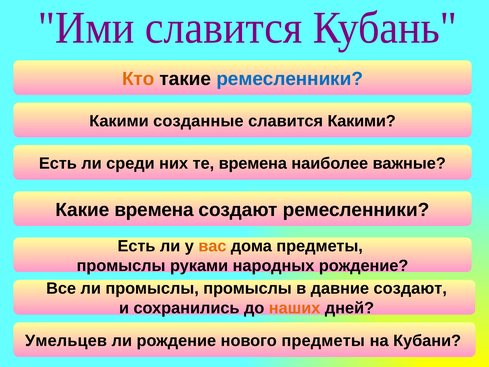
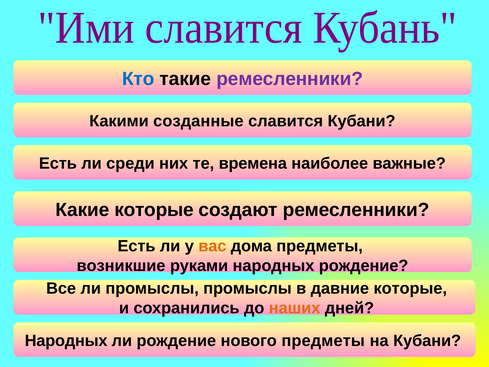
Кто colour: orange -> blue
ремесленники at (290, 79) colour: blue -> purple
славится Какими: Какими -> Кубани
Какие времена: времена -> которые
промыслы at (121, 266): промыслы -> возникшие
давние создают: создают -> которые
Умельцев at (66, 340): Умельцев -> Народных
